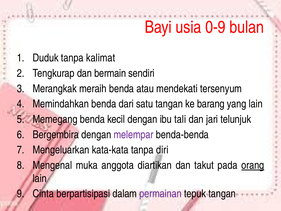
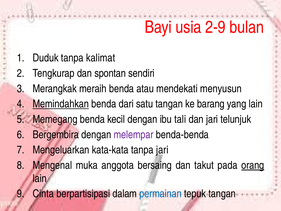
0-9: 0-9 -> 2-9
bermain: bermain -> spontan
tersenyum: tersenyum -> menyusun
Memindahkan underline: none -> present
tanpa diri: diri -> jari
diartikan: diartikan -> bersaing
permainan colour: purple -> blue
